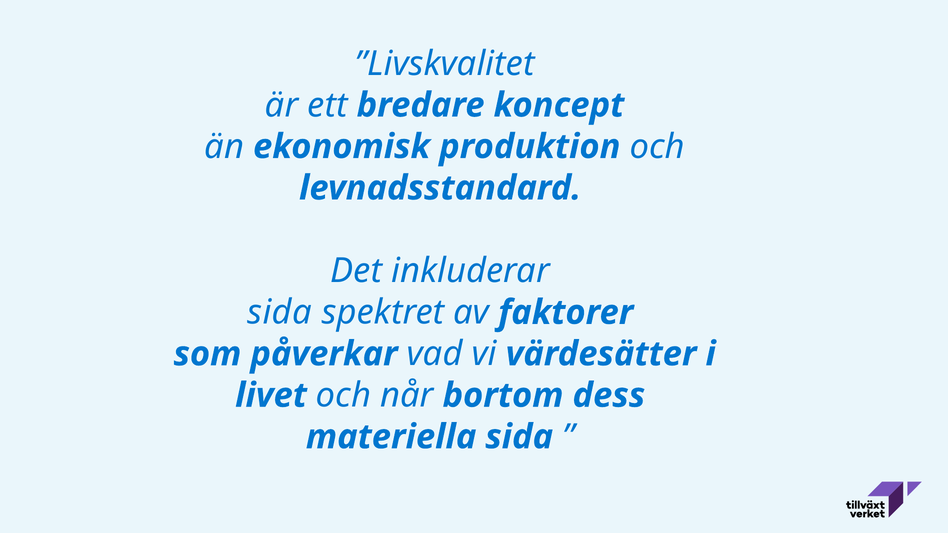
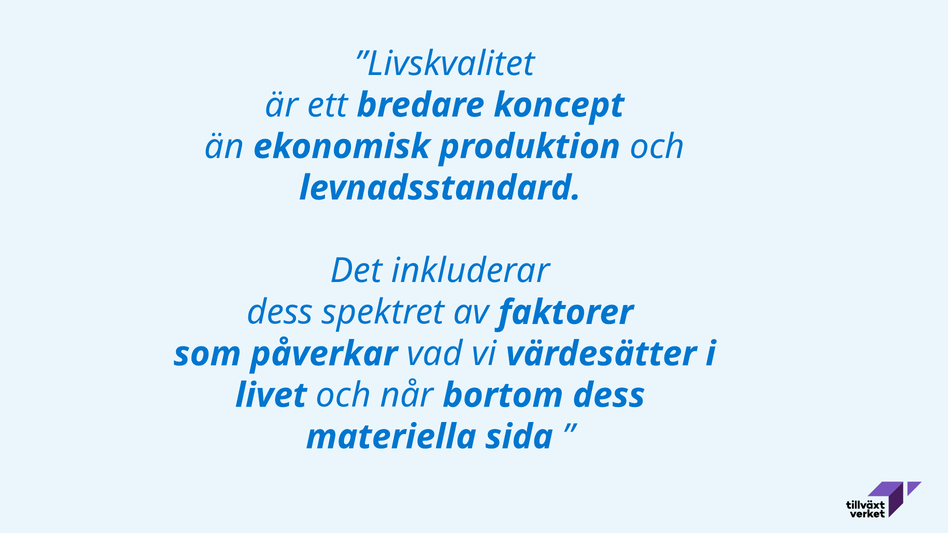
sida at (280, 313): sida -> dess
